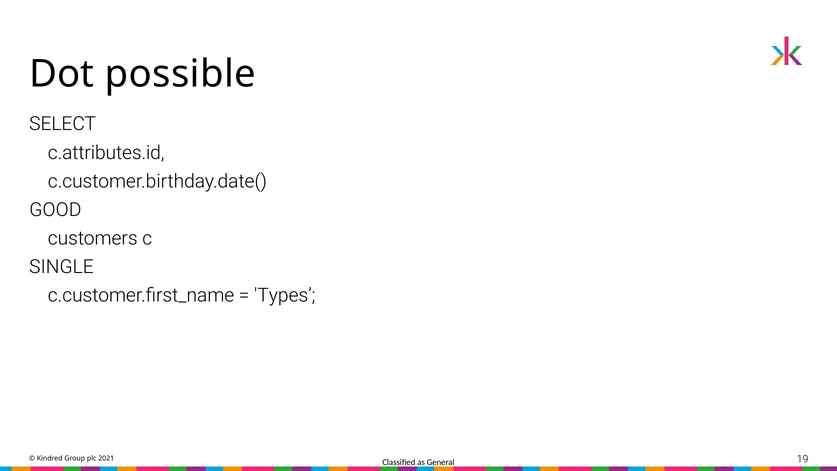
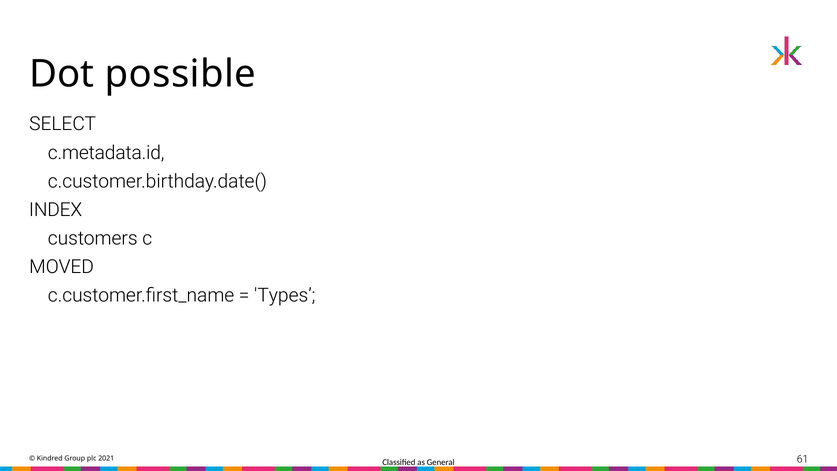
c.attributes.id: c.attributes.id -> c.metadata.id
GOOD: GOOD -> INDEX
SINGLE: SINGLE -> MOVED
19: 19 -> 61
